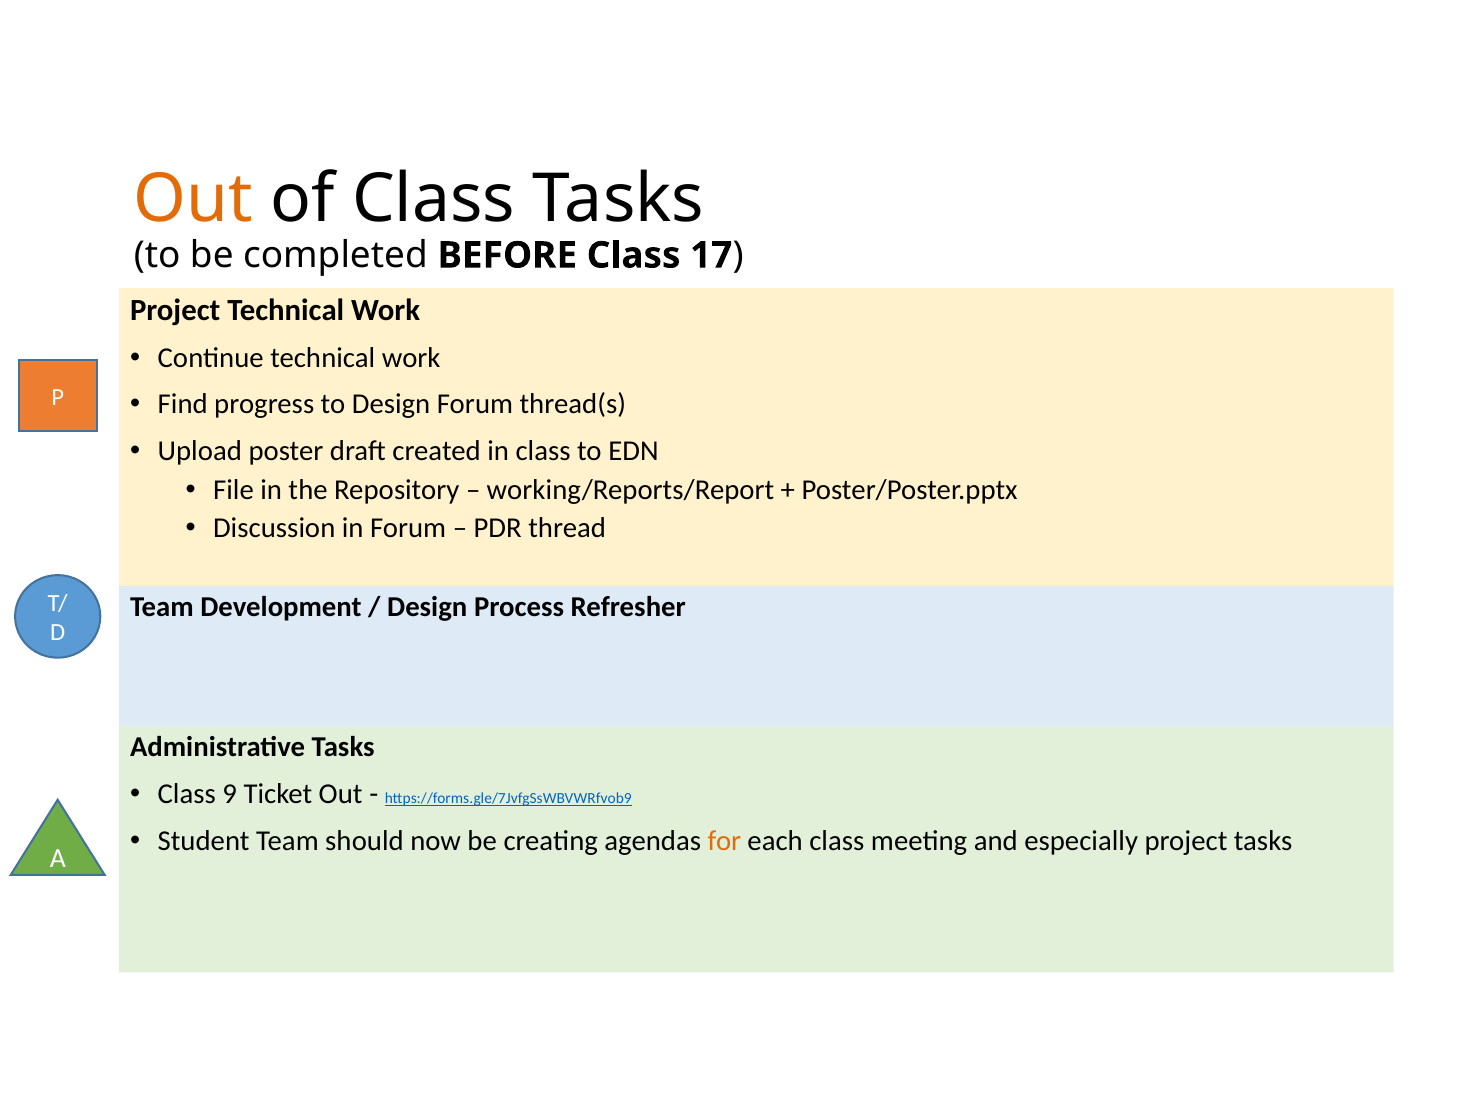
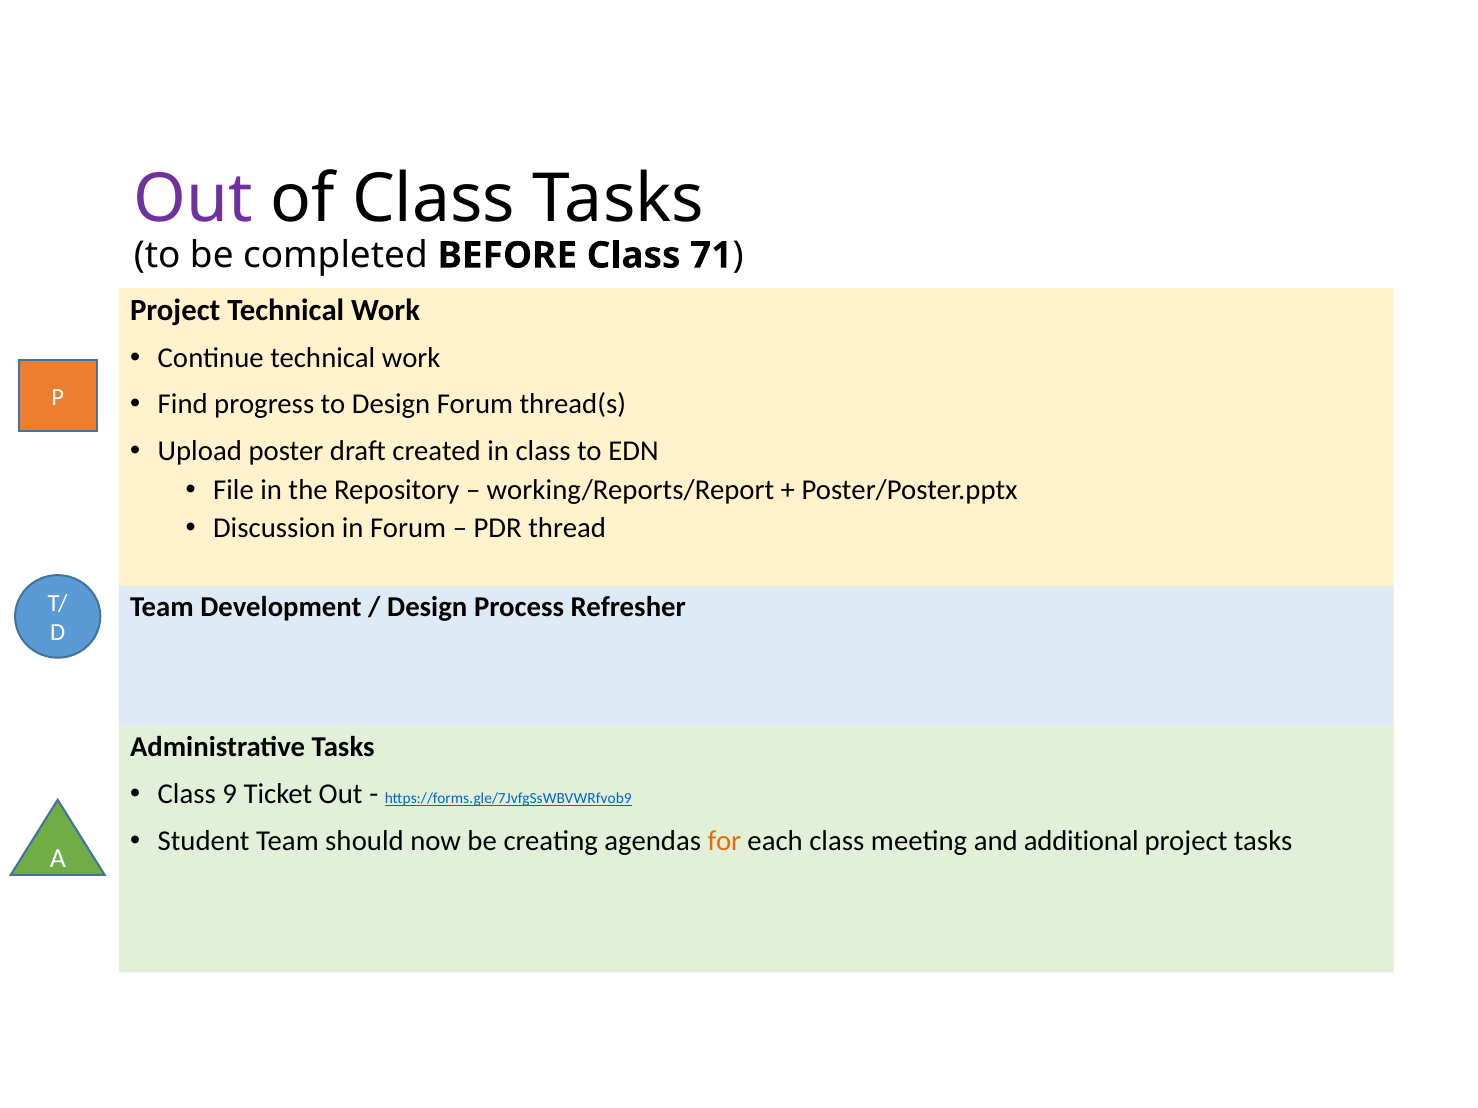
Out at (193, 199) colour: orange -> purple
17: 17 -> 71
especially: especially -> additional
